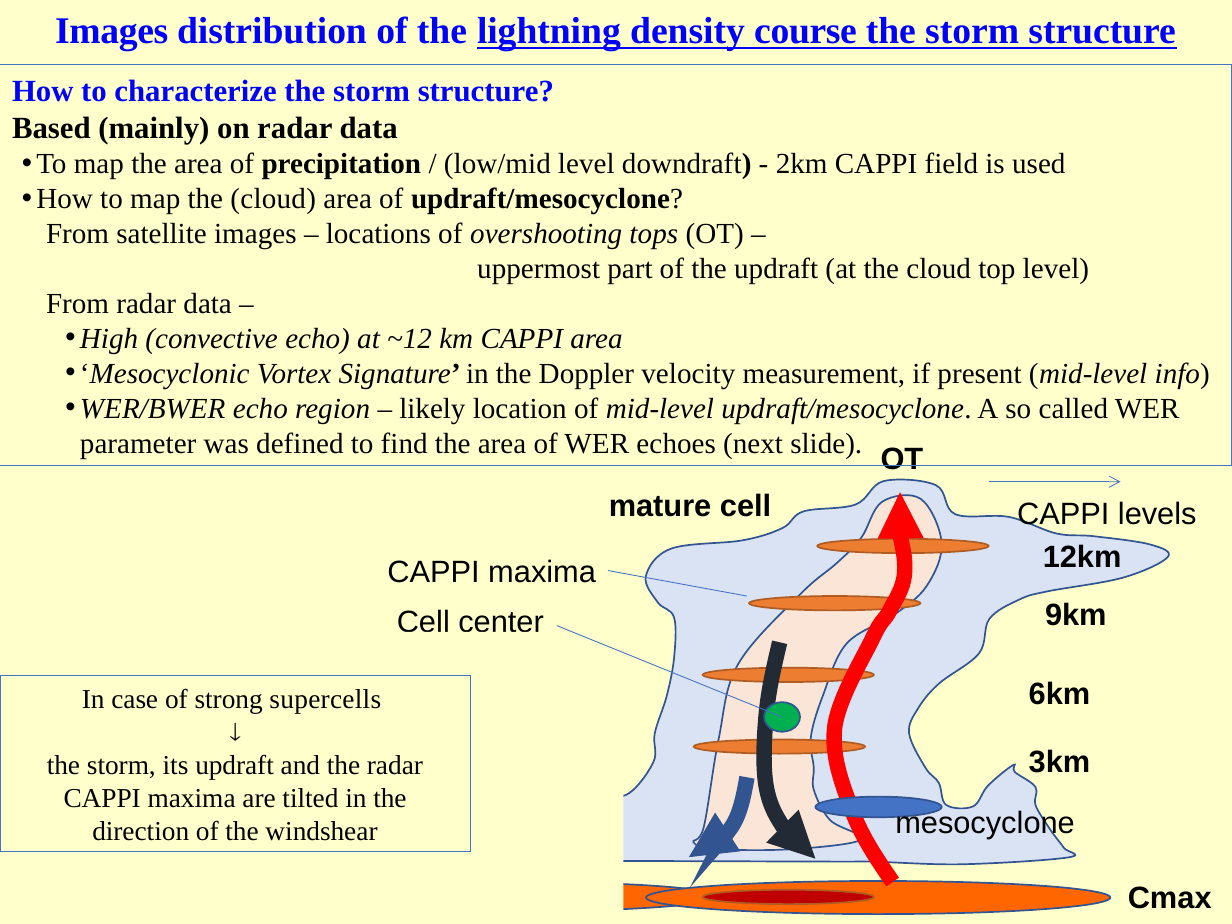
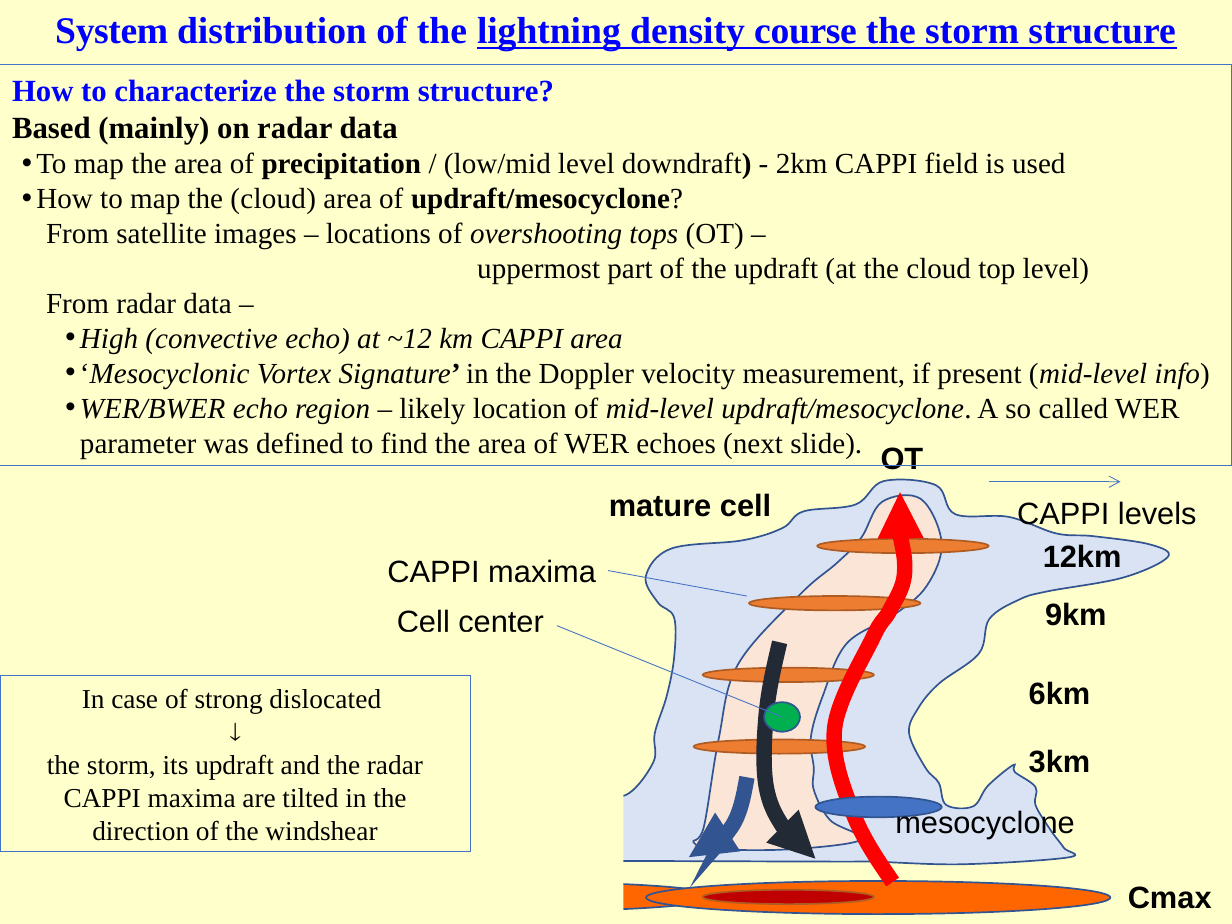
Images at (112, 31): Images -> System
supercells: supercells -> dislocated
